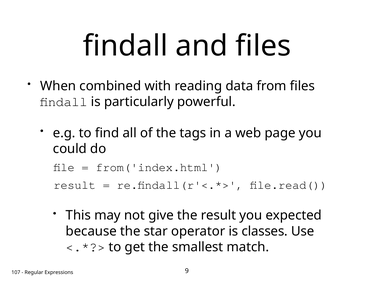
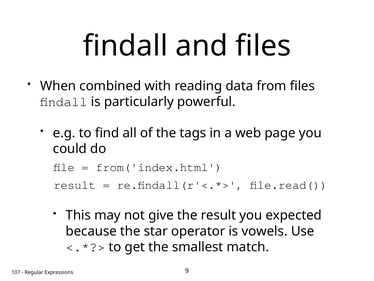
classes: classes -> vowels
